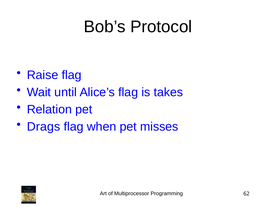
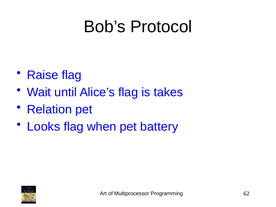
Drags: Drags -> Looks
misses: misses -> battery
